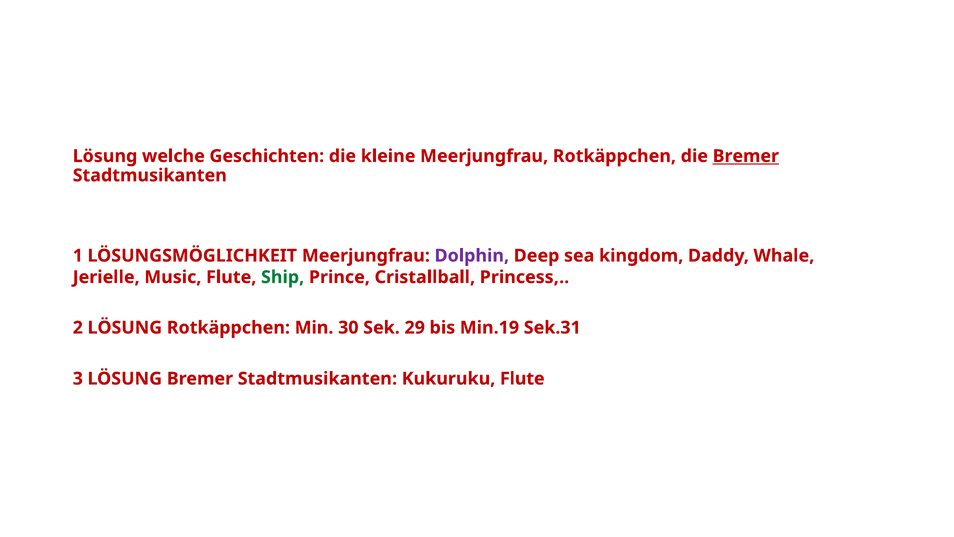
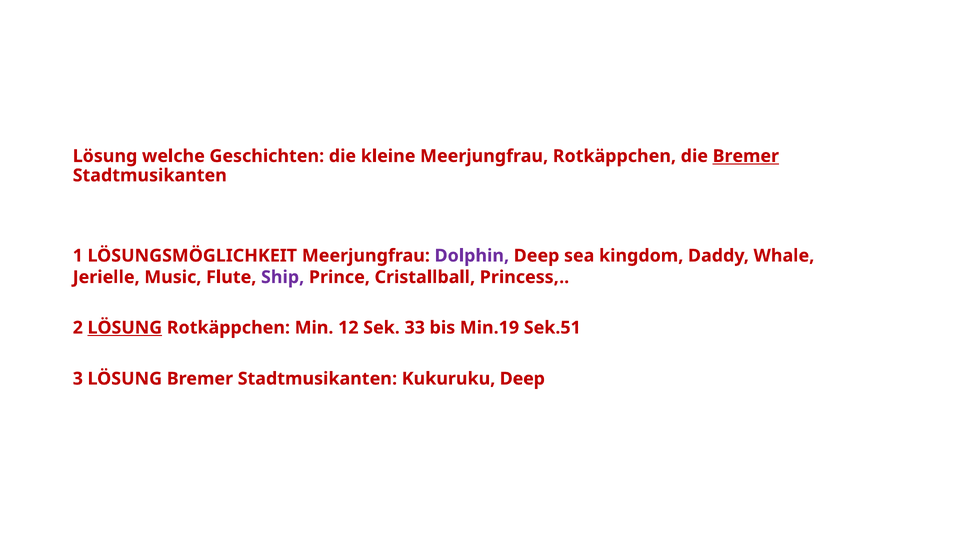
Ship colour: green -> purple
LÖSUNG at (125, 327) underline: none -> present
30: 30 -> 12
29: 29 -> 33
Sek.31: Sek.31 -> Sek.51
Kukuruku Flute: Flute -> Deep
